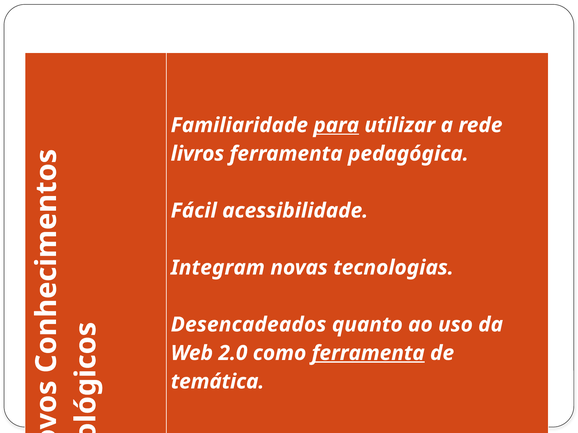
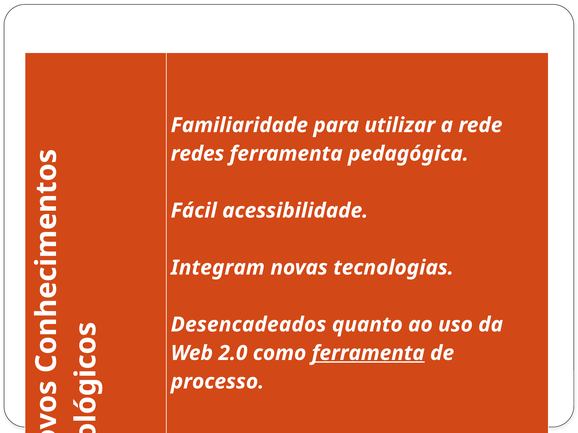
para underline: present -> none
livros: livros -> redes
temática: temática -> processo
